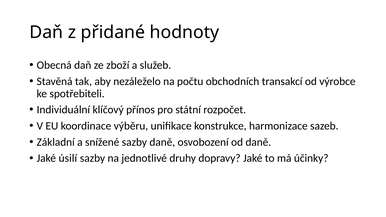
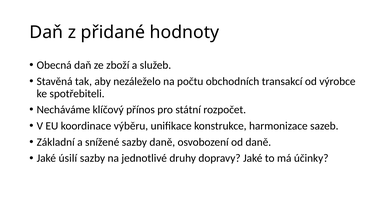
Individuální: Individuální -> Necháváme
